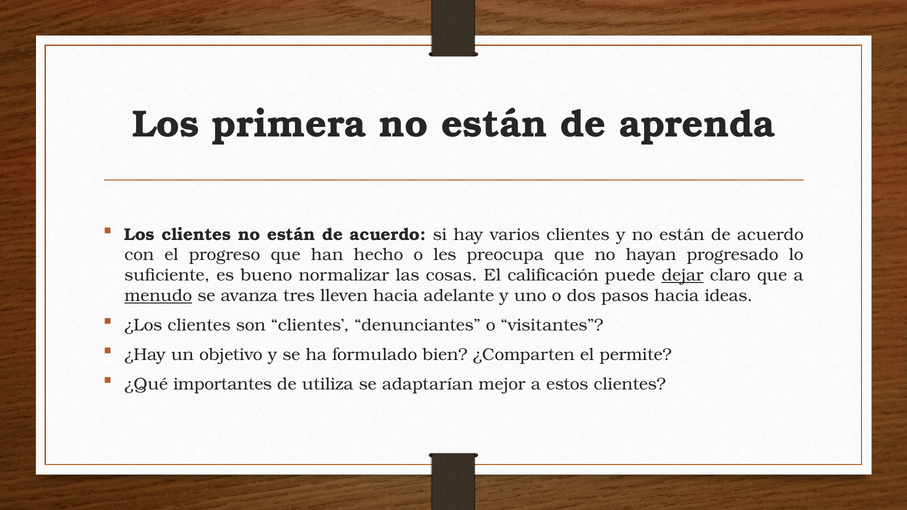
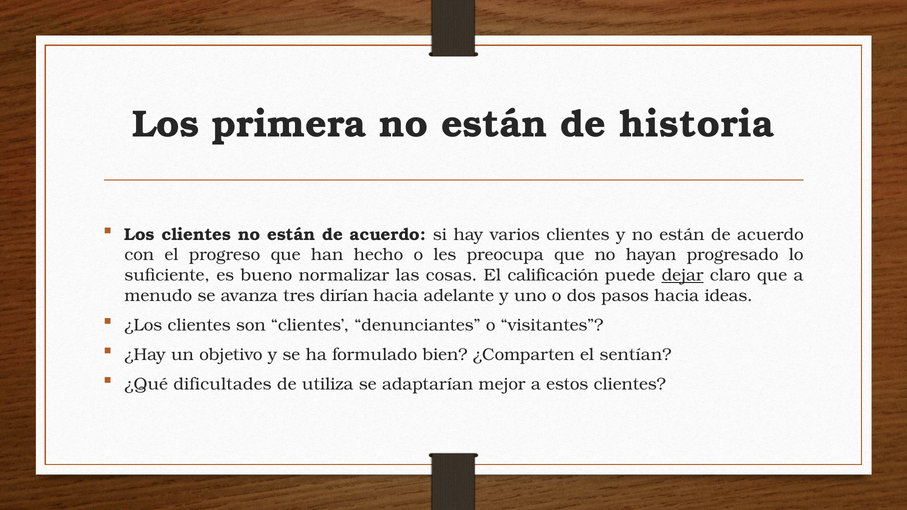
aprenda: aprenda -> historia
menudo underline: present -> none
lleven: lleven -> dirían
permite: permite -> sentían
importantes: importantes -> dificultades
